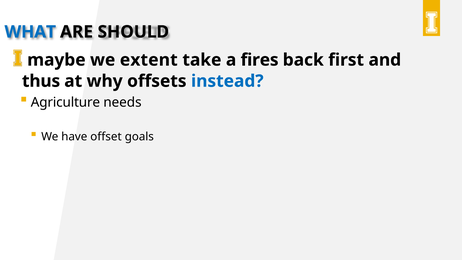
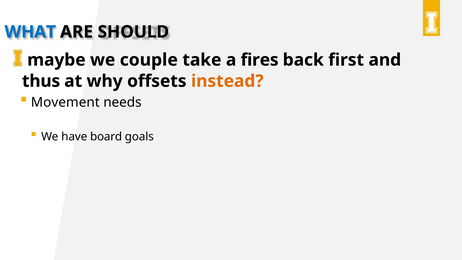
extent: extent -> couple
instead colour: blue -> orange
Agriculture: Agriculture -> Movement
offset: offset -> board
